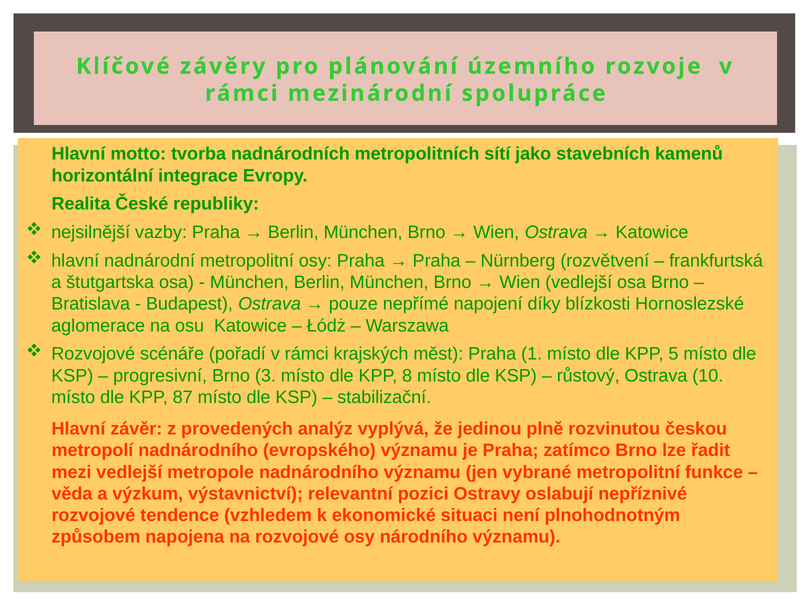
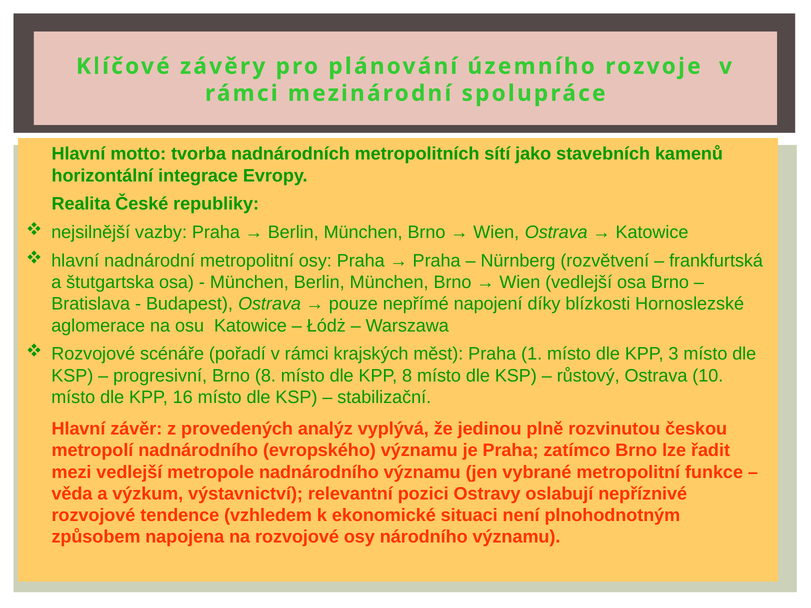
5: 5 -> 3
Brno 3: 3 -> 8
87: 87 -> 16
